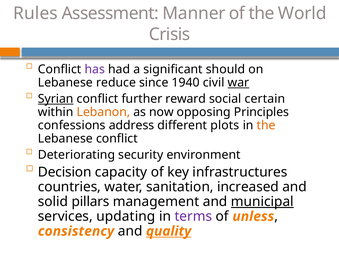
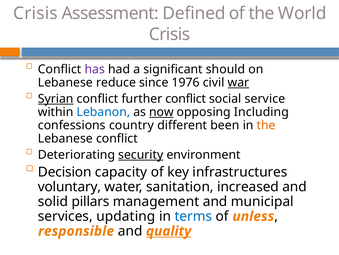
Rules at (35, 13): Rules -> Crisis
Manner: Manner -> Defined
1940: 1940 -> 1976
further reward: reward -> conflict
certain: certain -> service
Lebanon colour: orange -> blue
now underline: none -> present
Principles: Principles -> Including
address: address -> country
plots: plots -> been
security underline: none -> present
countries: countries -> voluntary
municipal underline: present -> none
terms colour: purple -> blue
consistency: consistency -> responsible
